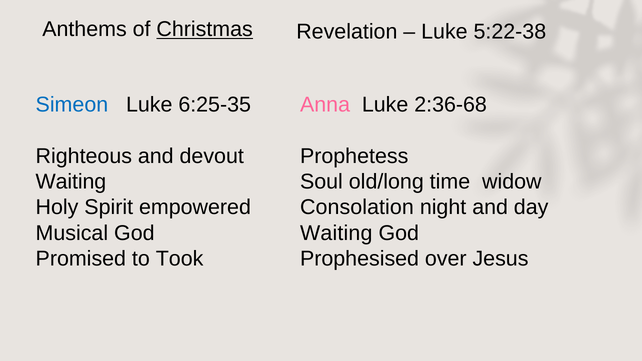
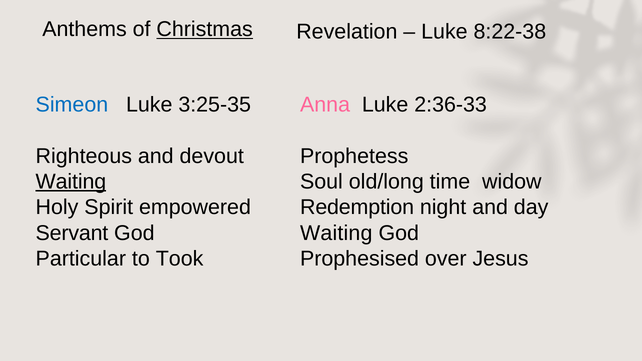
5:22-38: 5:22-38 -> 8:22-38
6:25-35: 6:25-35 -> 3:25-35
2:36-68: 2:36-68 -> 2:36-33
Waiting at (71, 182) underline: none -> present
Consolation: Consolation -> Redemption
Musical: Musical -> Servant
Promised: Promised -> Particular
